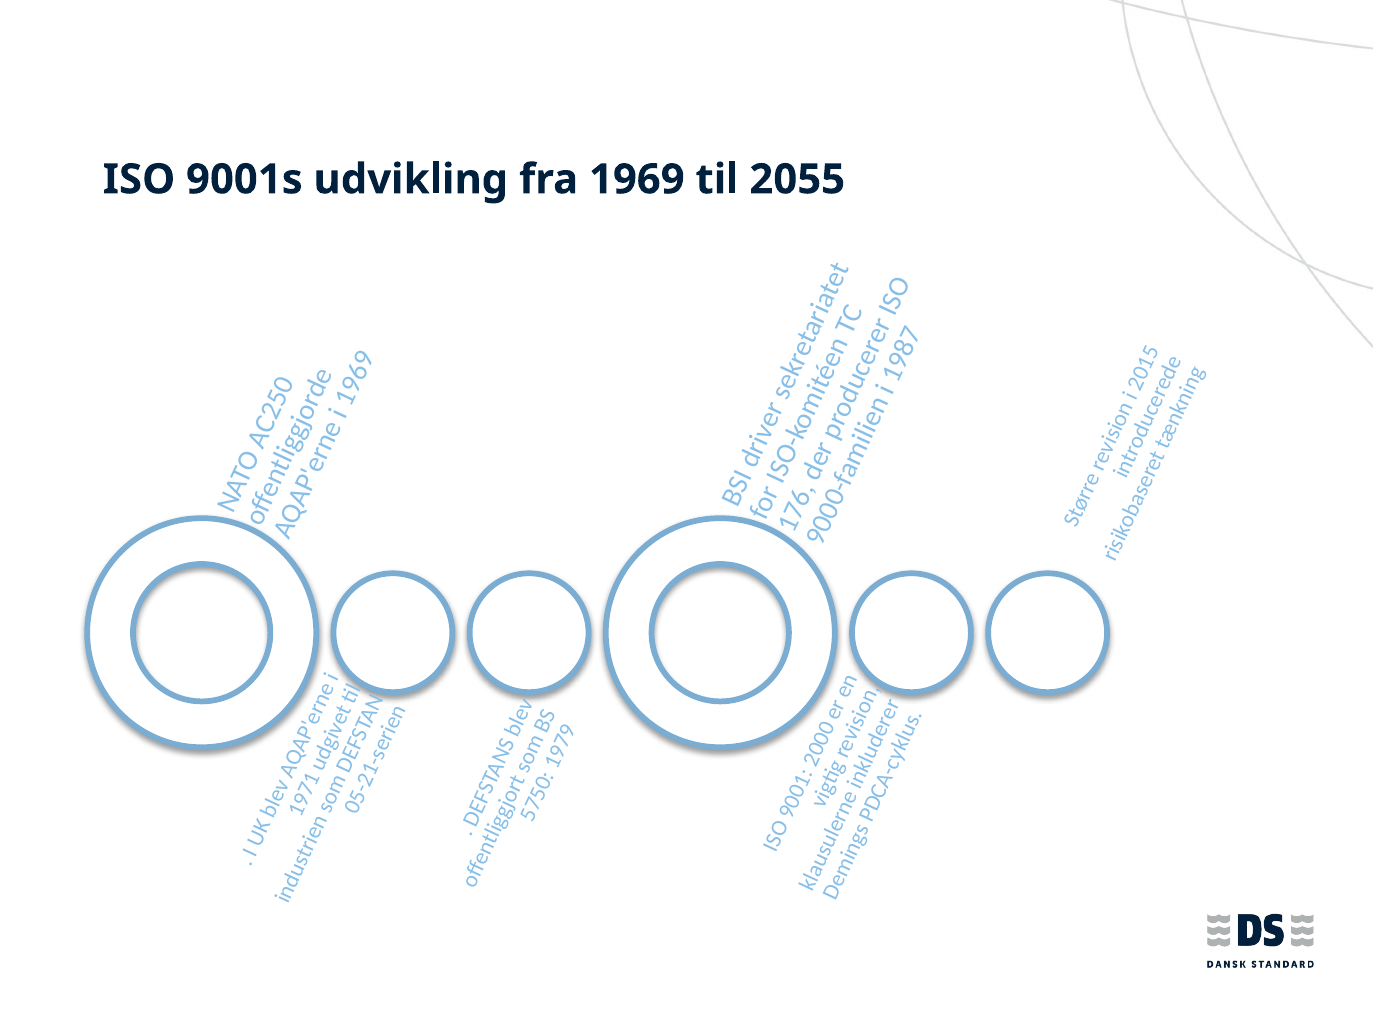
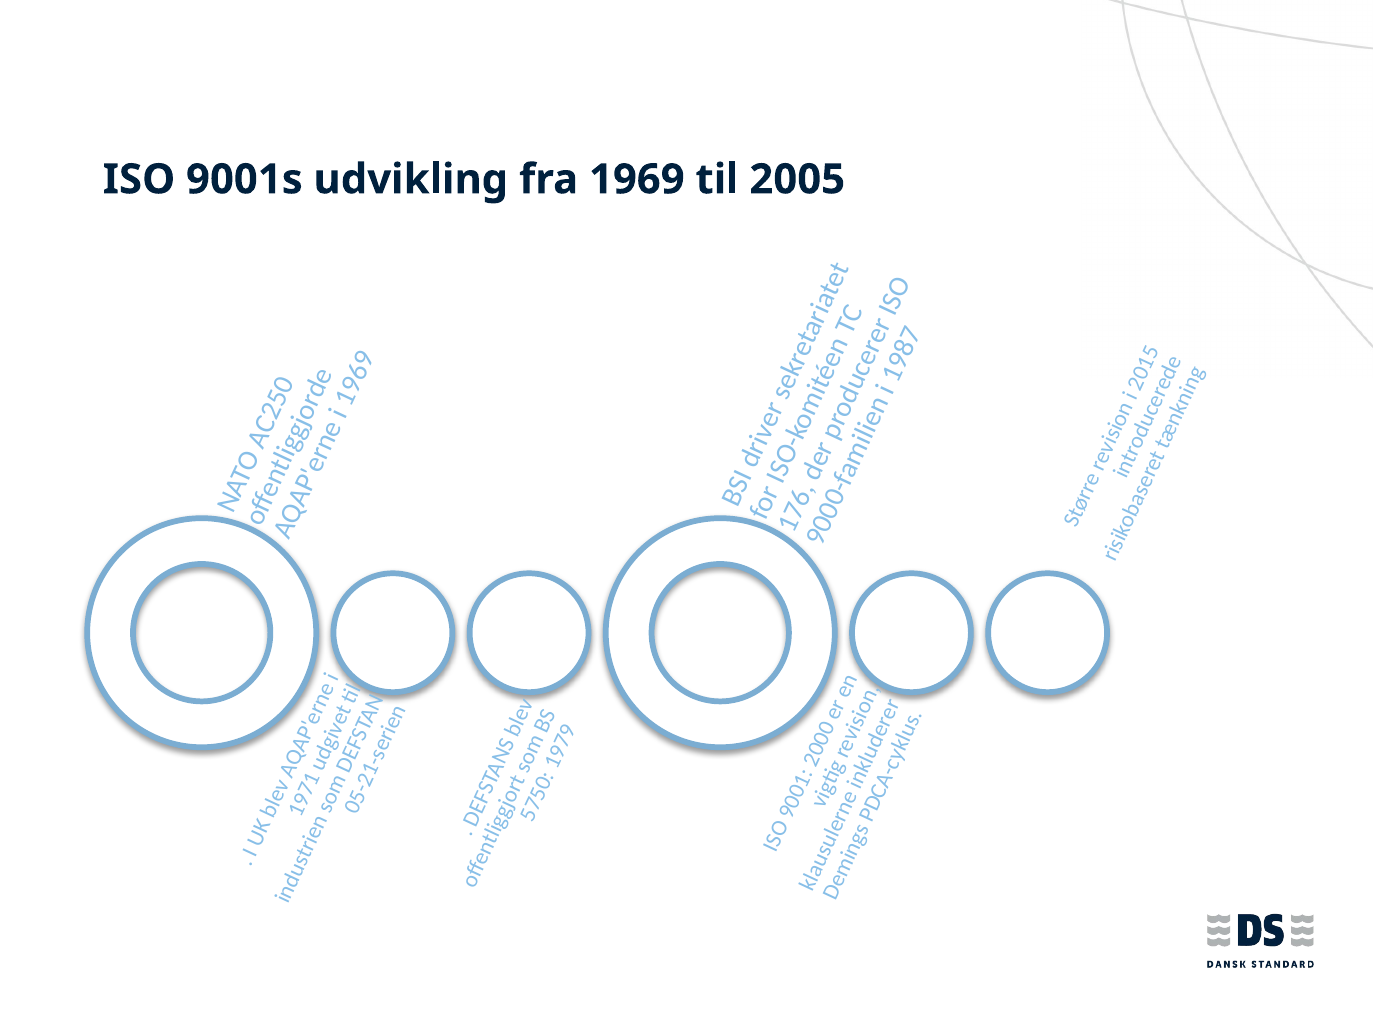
2055: 2055 -> 2005
